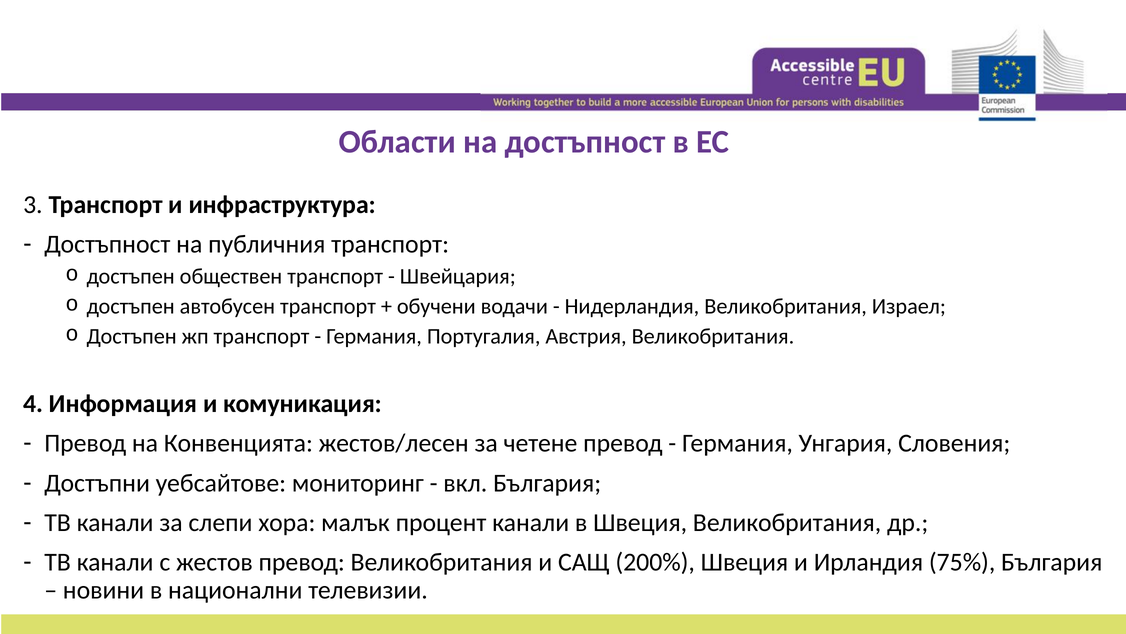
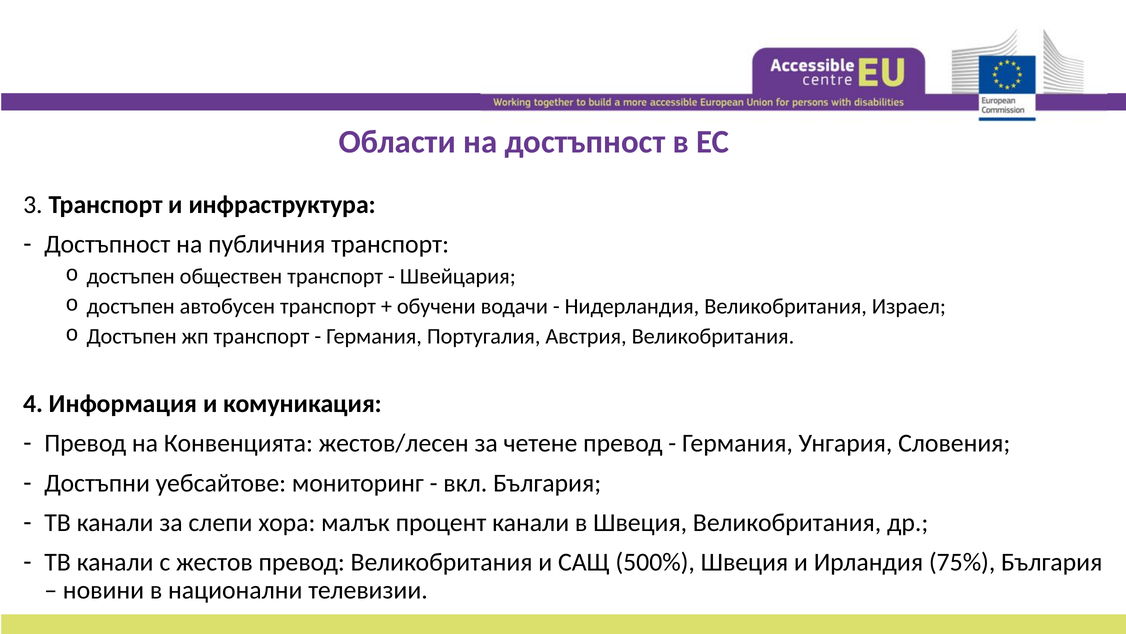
200%: 200% -> 500%
